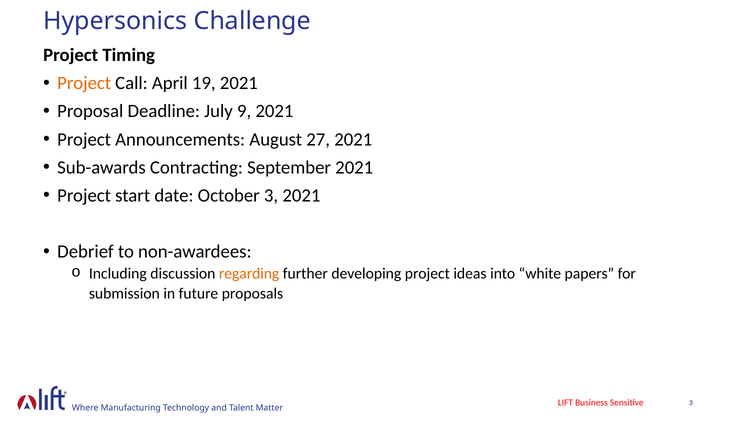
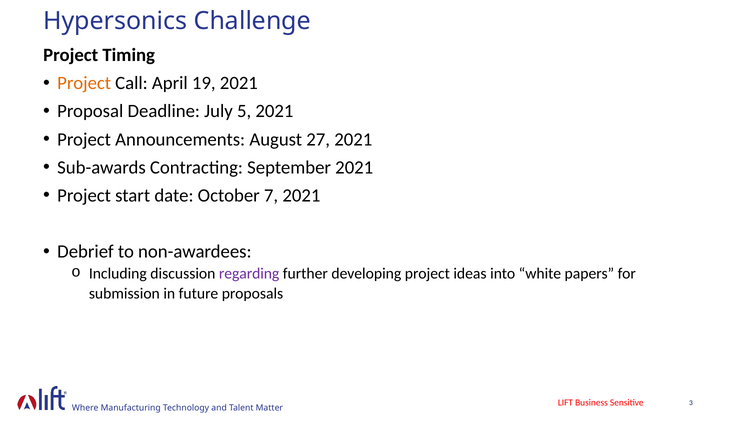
9: 9 -> 5
October 3: 3 -> 7
regarding colour: orange -> purple
